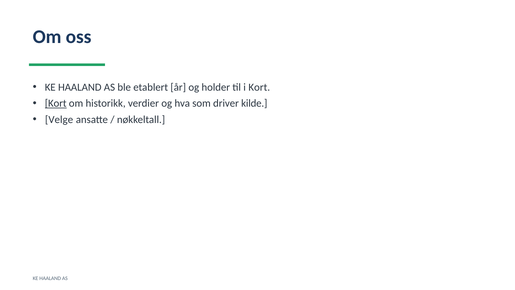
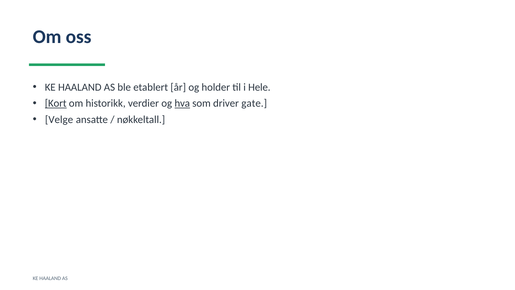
i Kort: Kort -> Hele
hva underline: none -> present
kilde: kilde -> gate
